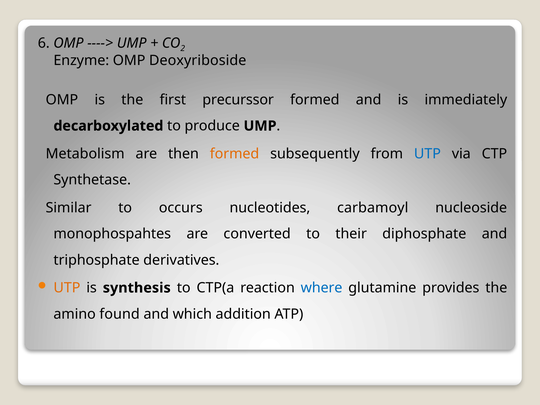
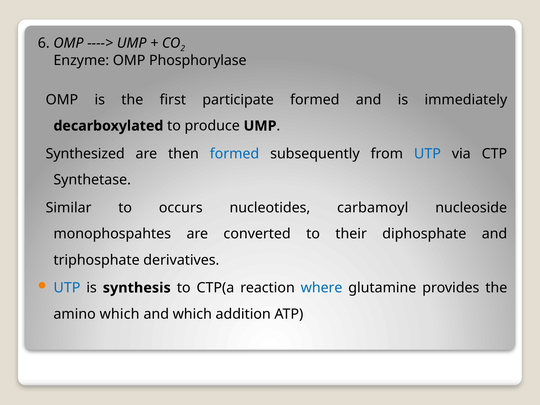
Deoxyriboside: Deoxyriboside -> Phosphorylase
precurssor: precurssor -> participate
Metabolism: Metabolism -> Synthesized
formed at (235, 154) colour: orange -> blue
UTP at (67, 288) colour: orange -> blue
amino found: found -> which
